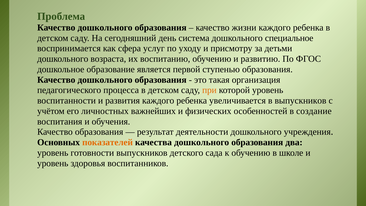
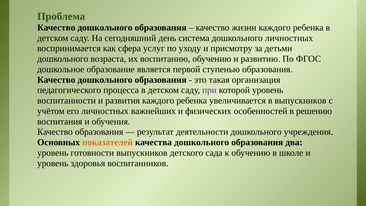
дошкольного специальное: специальное -> личностных
при colour: orange -> purple
создание: создание -> решению
